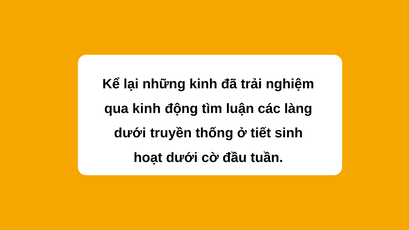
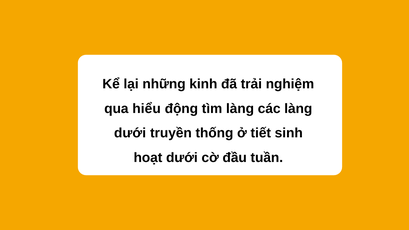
qua kinh: kinh -> hiểu
tìm luận: luận -> làng
